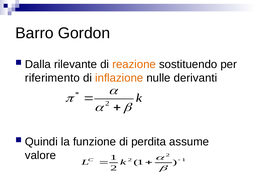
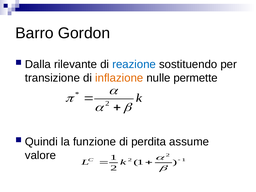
reazione colour: orange -> blue
riferimento: riferimento -> transizione
derivanti: derivanti -> permette
